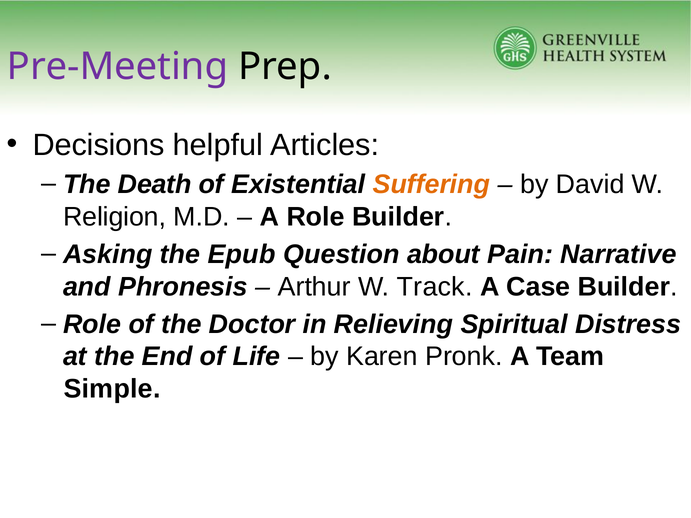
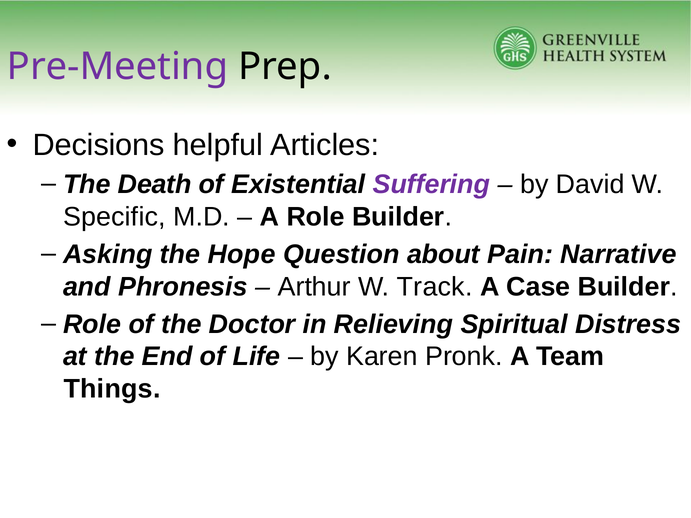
Suffering colour: orange -> purple
Religion: Religion -> Specific
Epub: Epub -> Hope
Simple: Simple -> Things
